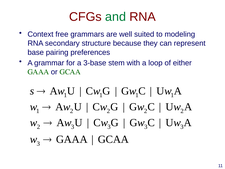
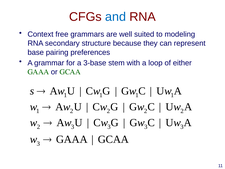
and colour: green -> blue
